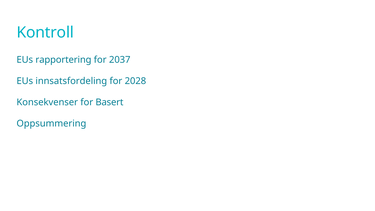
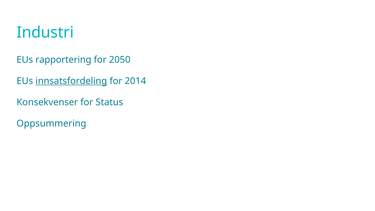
Kontroll: Kontroll -> Industri
2037: 2037 -> 2050
innsatsfordeling underline: none -> present
2028: 2028 -> 2014
Basert: Basert -> Status
